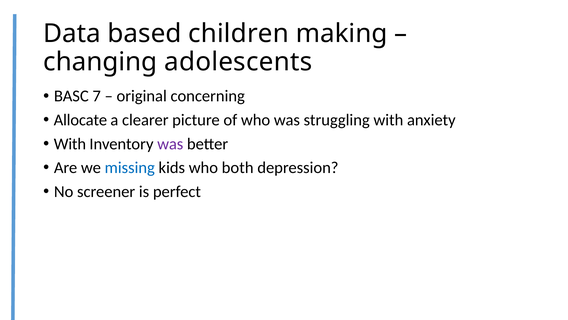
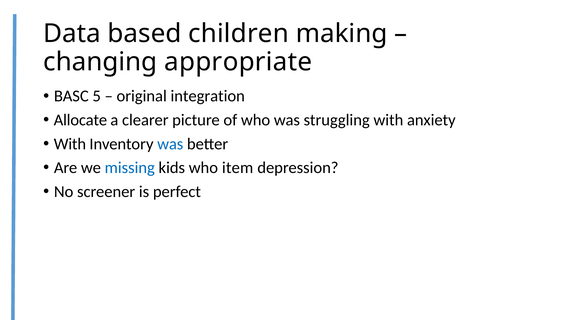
adolescents: adolescents -> appropriate
7: 7 -> 5
concerning: concerning -> integration
was at (170, 144) colour: purple -> blue
both: both -> item
